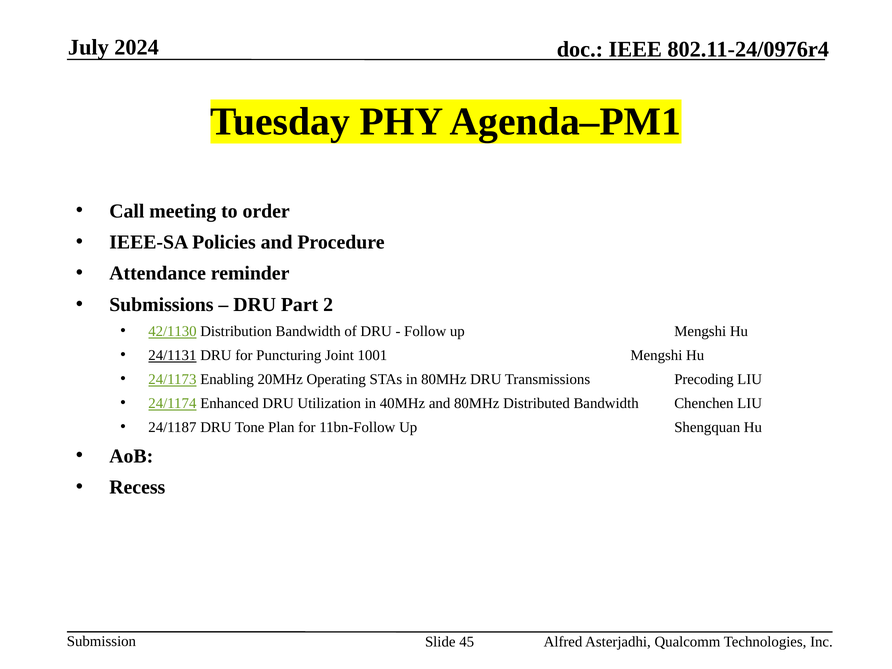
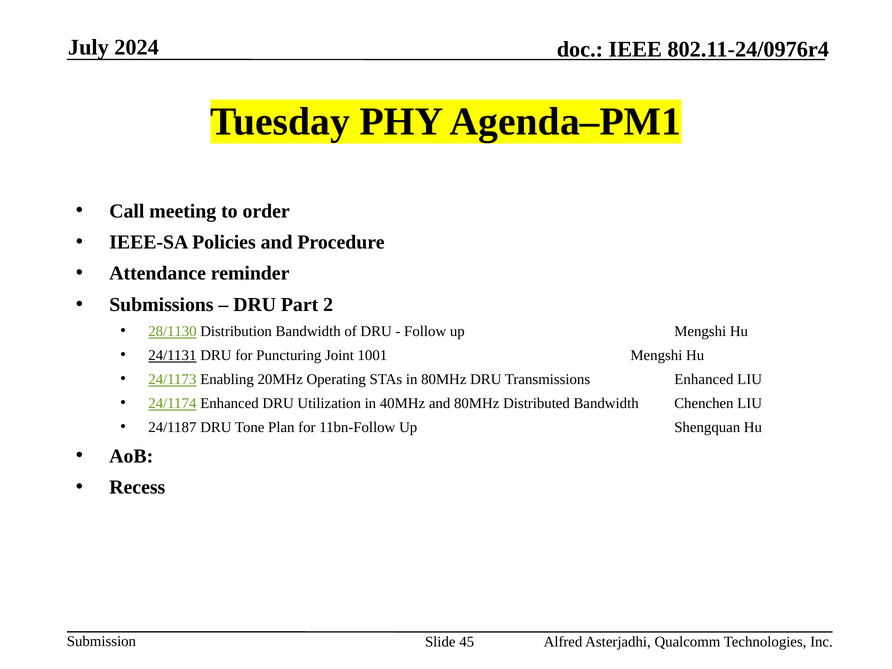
42/1130: 42/1130 -> 28/1130
Transmissions Precoding: Precoding -> Enhanced
